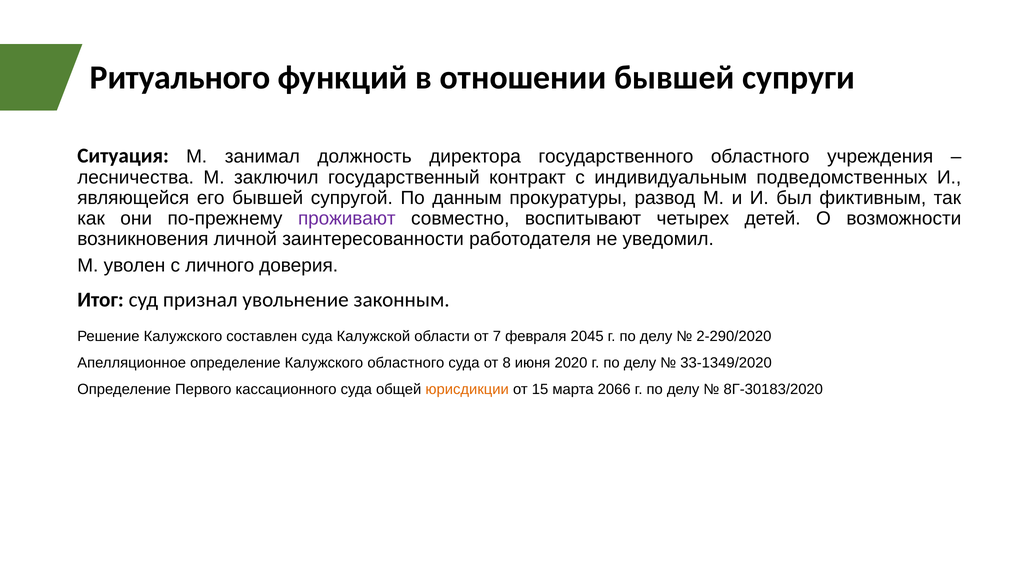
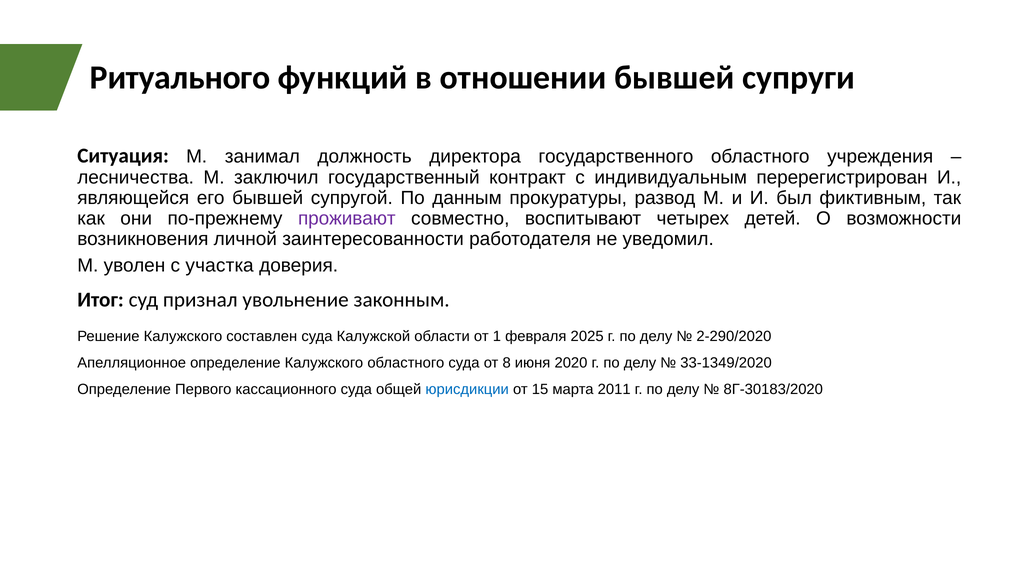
подведомственных: подведомственных -> перерегистрирован
личного: личного -> участка
7: 7 -> 1
2045: 2045 -> 2025
юрисдикции colour: orange -> blue
2066: 2066 -> 2011
